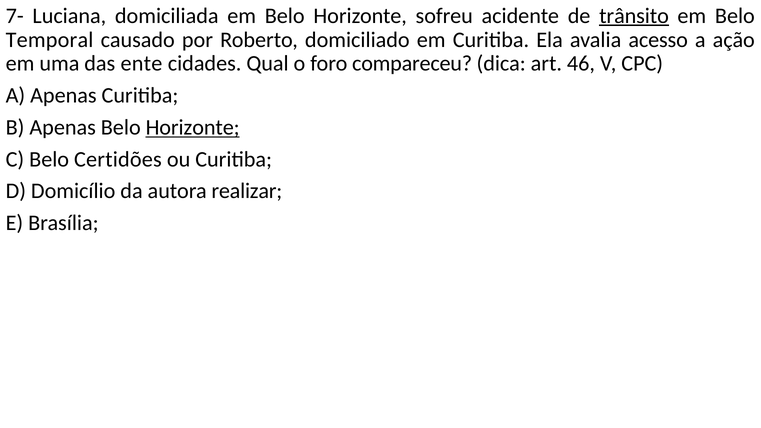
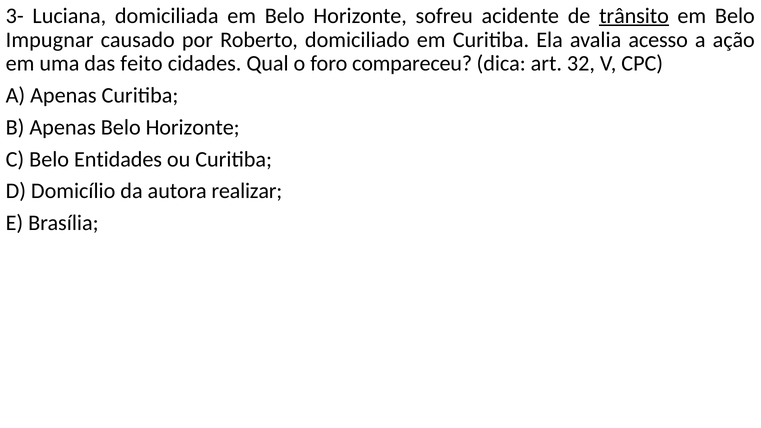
7-: 7- -> 3-
Temporal: Temporal -> Impugnar
ente: ente -> feito
46: 46 -> 32
Horizonte at (193, 127) underline: present -> none
Certidões: Certidões -> Entidades
